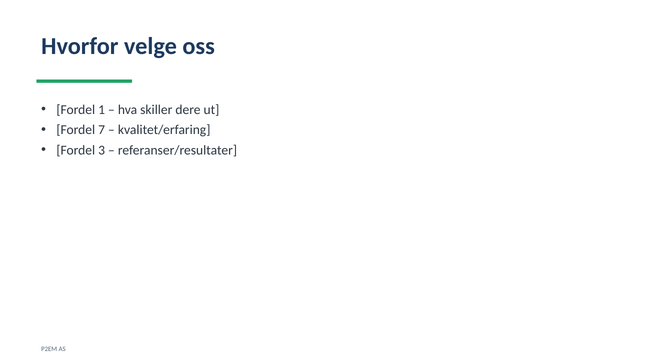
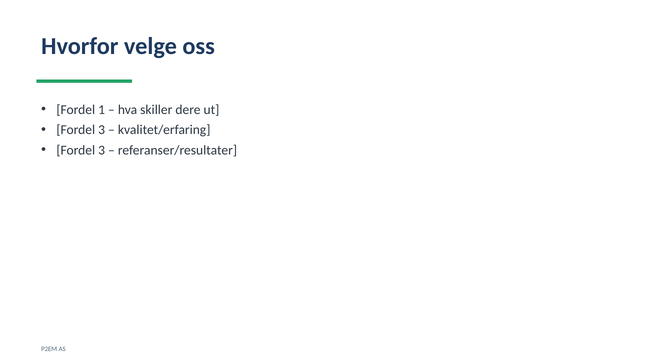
7 at (102, 130): 7 -> 3
